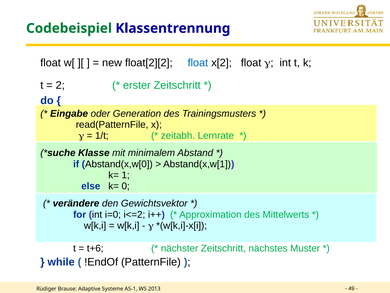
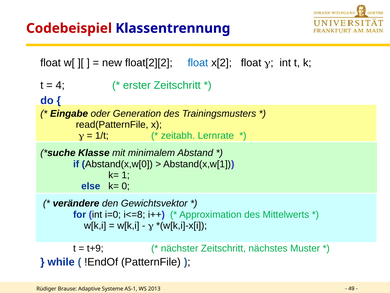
Codebeispiel colour: green -> red
2: 2 -> 4
i<=2: i<=2 -> i<=8
t+6: t+6 -> t+9
